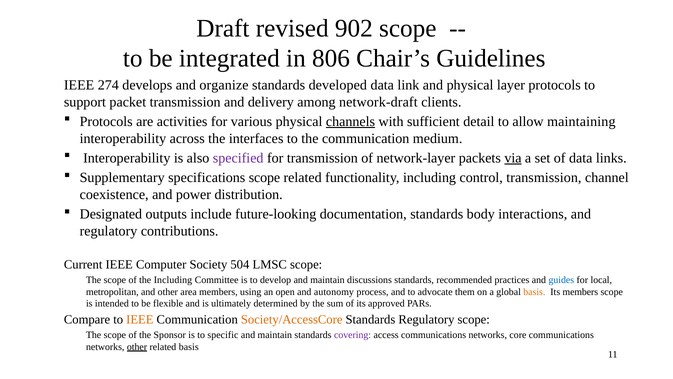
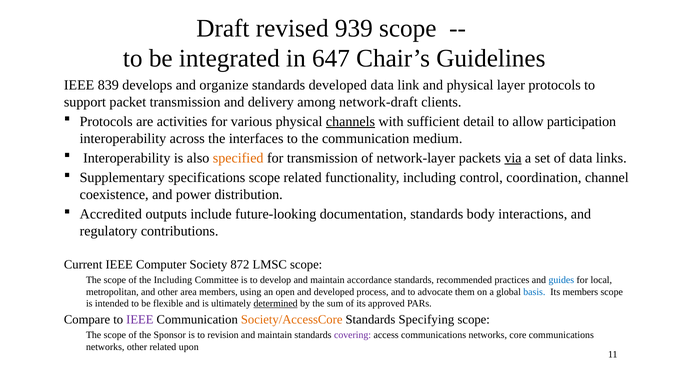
902: 902 -> 939
806: 806 -> 647
274: 274 -> 839
maintaining: maintaining -> participation
specified colour: purple -> orange
control transmission: transmission -> coordination
Designated: Designated -> Accredited
504: 504 -> 872
discussions: discussions -> accordance
and autonomy: autonomy -> developed
basis at (534, 291) colour: orange -> blue
determined underline: none -> present
IEEE at (140, 319) colour: orange -> purple
Standards Regulatory: Regulatory -> Specifying
specific: specific -> revision
other at (137, 346) underline: present -> none
related basis: basis -> upon
